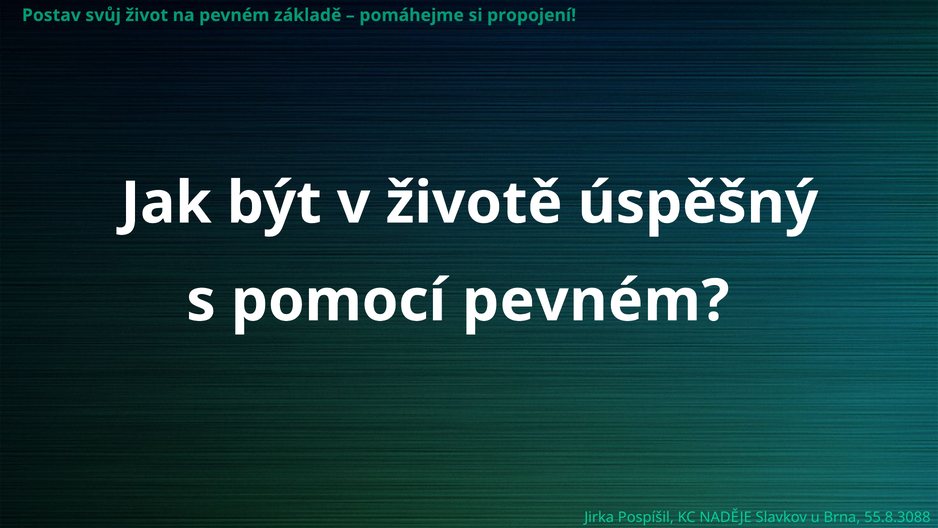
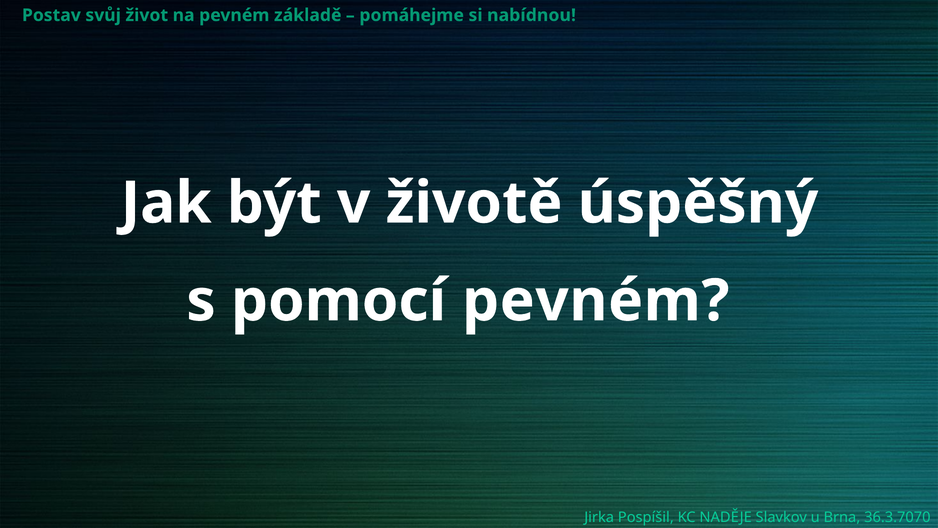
propojení: propojení -> nabídnou
55.8.3088: 55.8.3088 -> 36.3.7070
